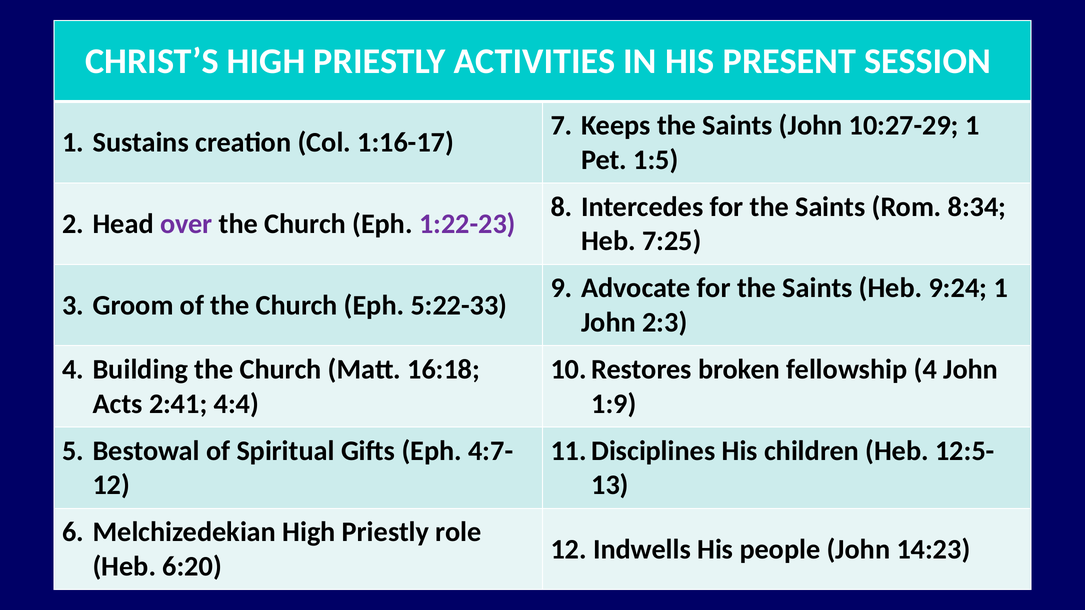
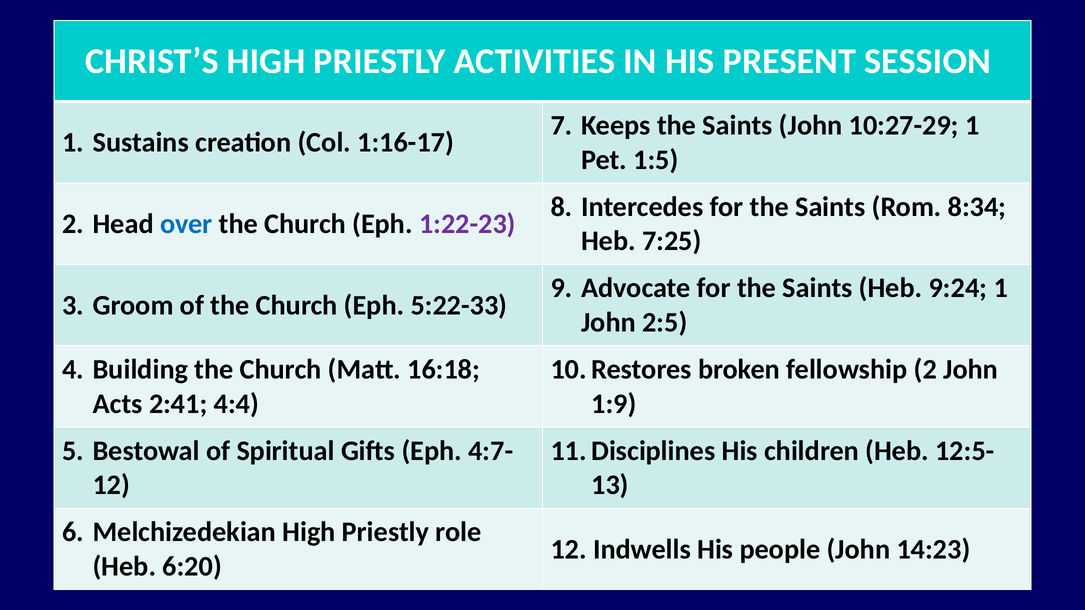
over colour: purple -> blue
2:3: 2:3 -> 2:5
fellowship 4: 4 -> 2
